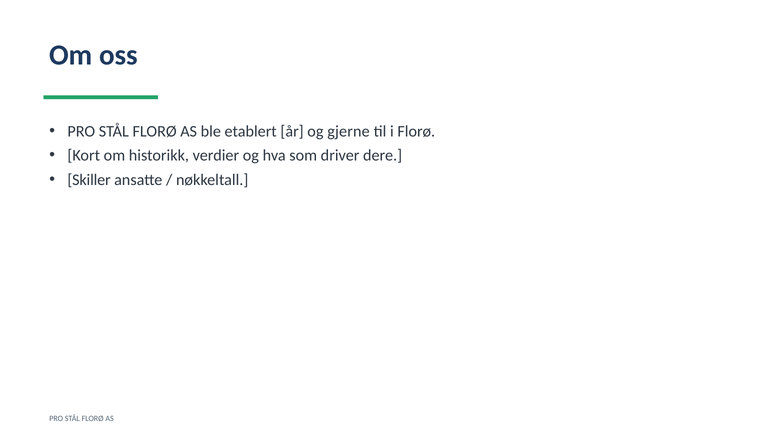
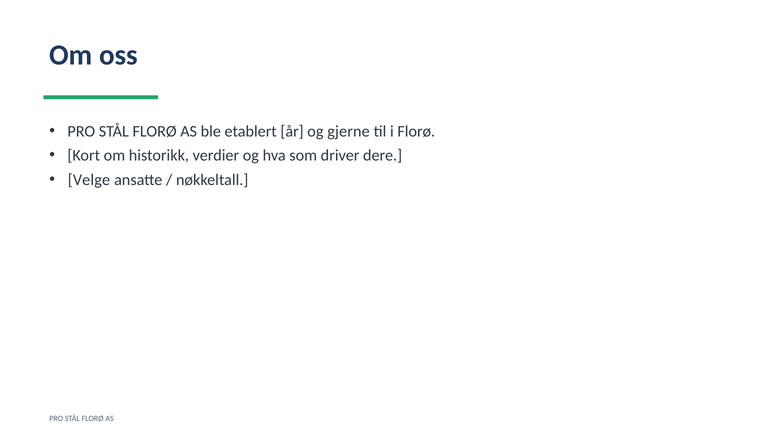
Skiller: Skiller -> Velge
